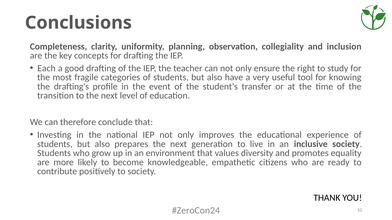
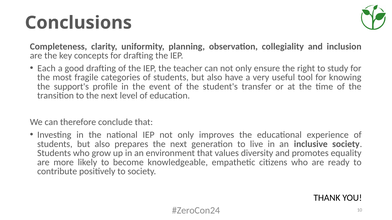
drafting's: drafting's -> support's
